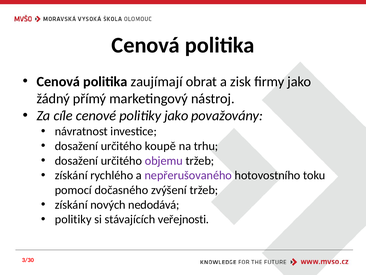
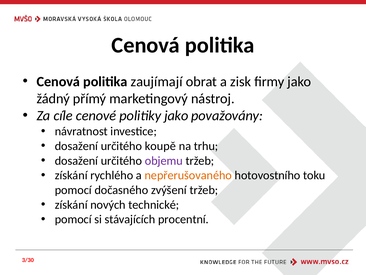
nepřerušovaného colour: purple -> orange
nedodává: nedodává -> technické
politiky at (73, 219): politiky -> pomocí
veřejnosti: veřejnosti -> procentní
